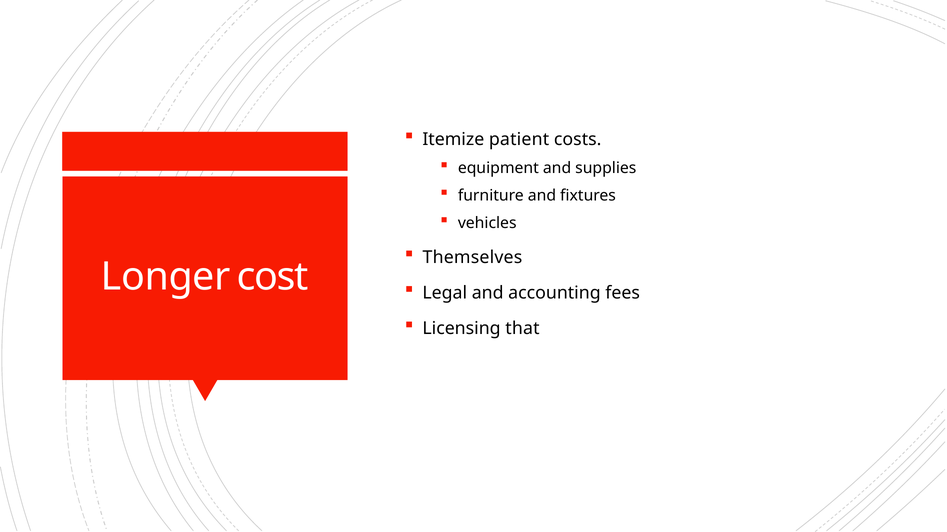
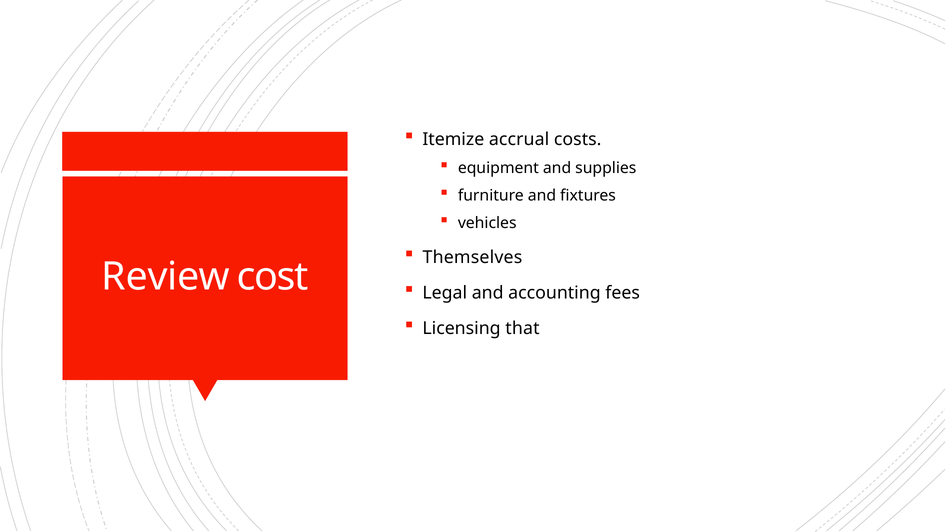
patient: patient -> accrual
Longer: Longer -> Review
